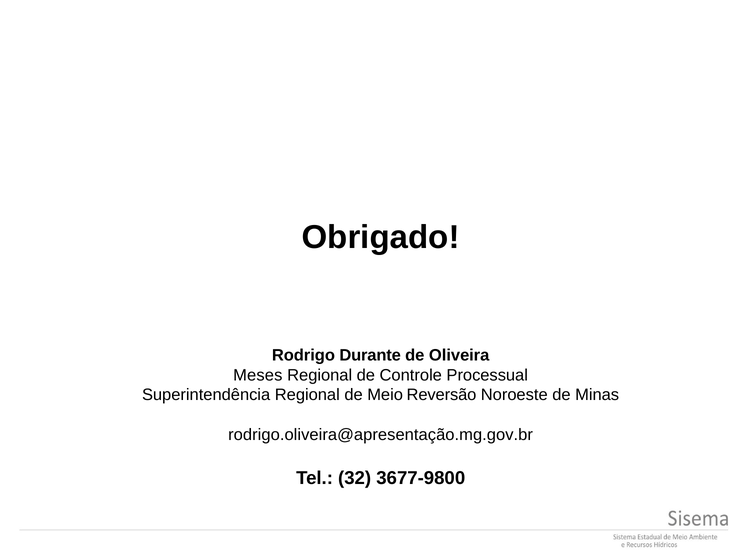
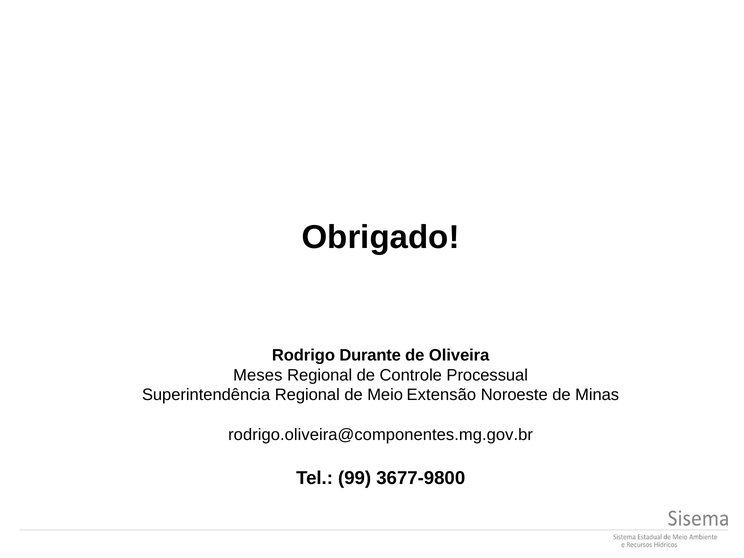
Reversão: Reversão -> Extensão
rodrigo.oliveira@apresentação.mg.gov.br: rodrigo.oliveira@apresentação.mg.gov.br -> rodrigo.oliveira@componentes.mg.gov.br
32: 32 -> 99
